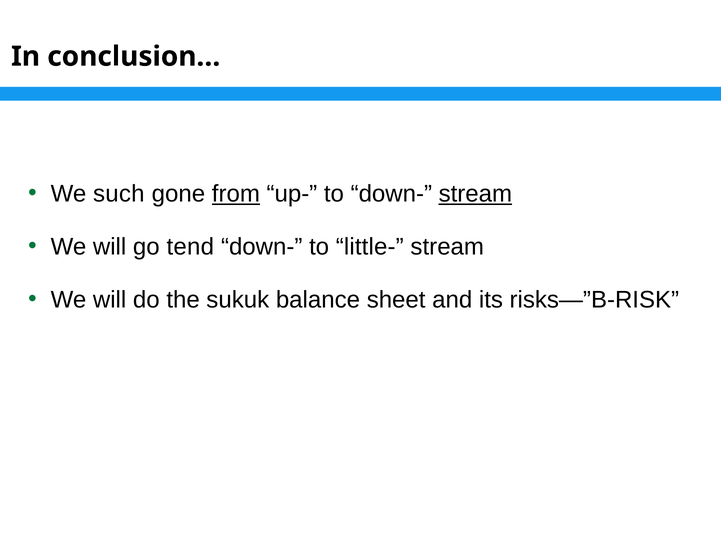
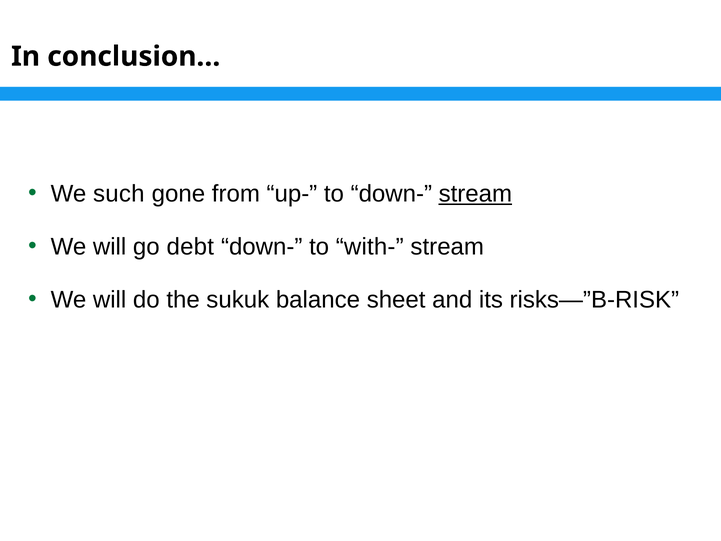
from underline: present -> none
tend: tend -> debt
little-: little- -> with-
